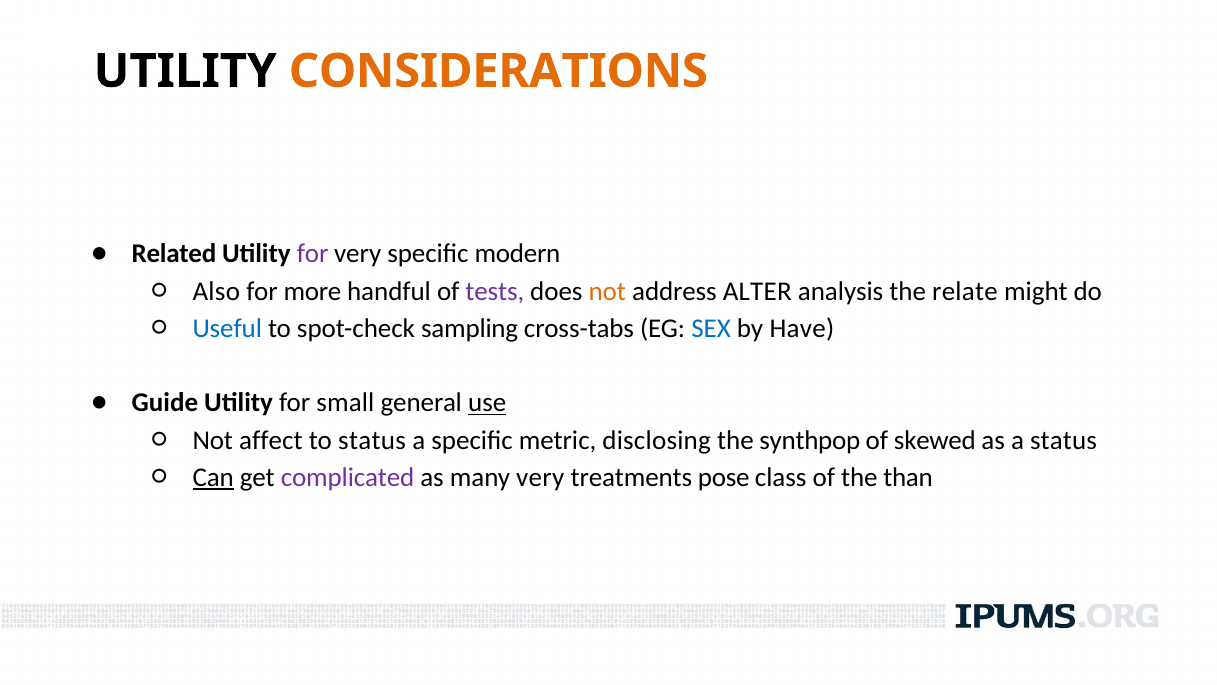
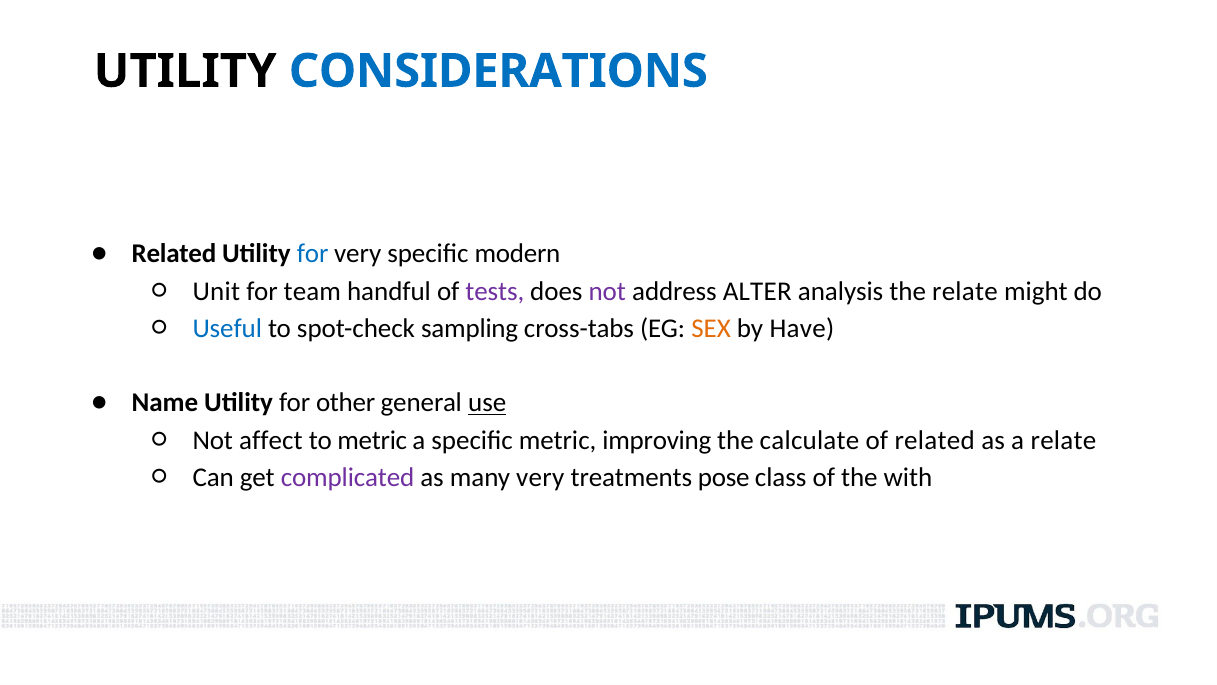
CONSIDERATIONS colour: orange -> blue
for at (313, 254) colour: purple -> blue
Also: Also -> Unit
more: more -> team
not at (607, 291) colour: orange -> purple
SEX colour: blue -> orange
Guide: Guide -> Name
small: small -> other
to status: status -> metric
disclosing: disclosing -> improving
synthpop: synthpop -> calculate
of skewed: skewed -> related
a status: status -> relate
Can underline: present -> none
than: than -> with
